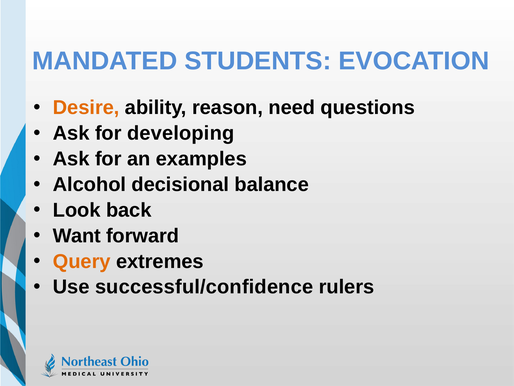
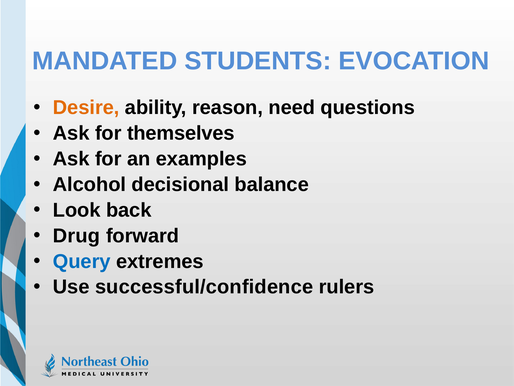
developing: developing -> themselves
Want: Want -> Drug
Query colour: orange -> blue
